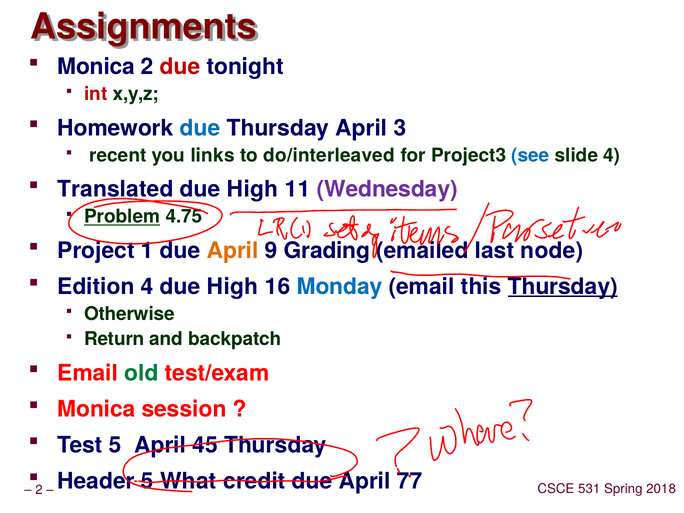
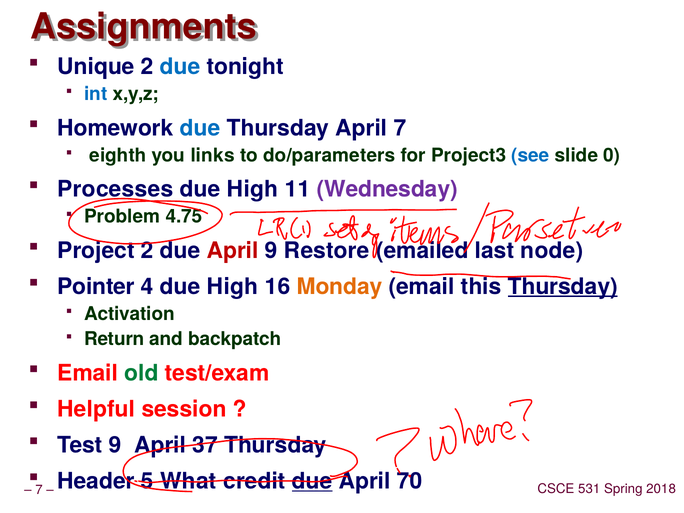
Monica at (96, 67): Monica -> Unique
due at (180, 67) colour: red -> blue
int colour: red -> blue
April 3: 3 -> 7
recent: recent -> eighth
do/interleaved: do/interleaved -> do/parameters
slide 4: 4 -> 0
Translated: Translated -> Processes
Problem underline: present -> none
Project 1: 1 -> 2
April at (233, 251) colour: orange -> red
Grading: Grading -> Restore
Edition: Edition -> Pointer
Monday colour: blue -> orange
Otherwise: Otherwise -> Activation
Monica at (96, 409): Monica -> Helpful
Test 5: 5 -> 9
45: 45 -> 37
due at (312, 481) underline: none -> present
77: 77 -> 70
2 at (39, 490): 2 -> 7
